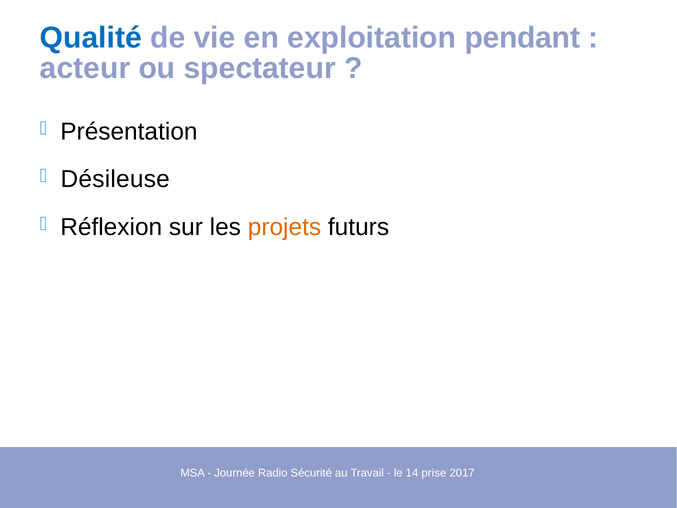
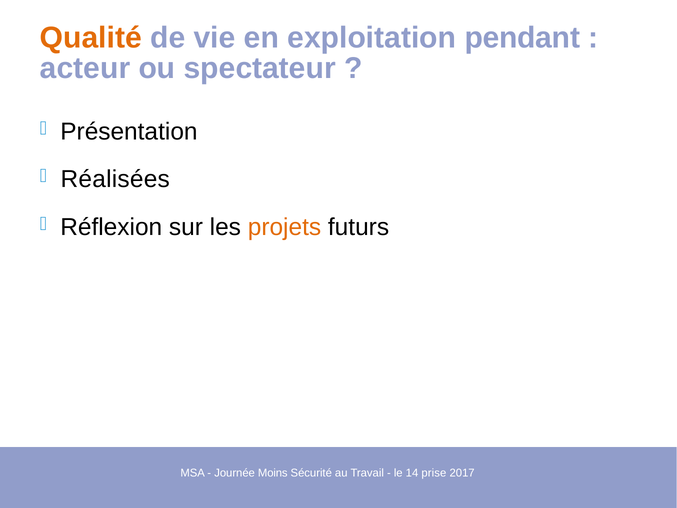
Qualité colour: blue -> orange
Désileuse: Désileuse -> Réalisées
Radio: Radio -> Moins
